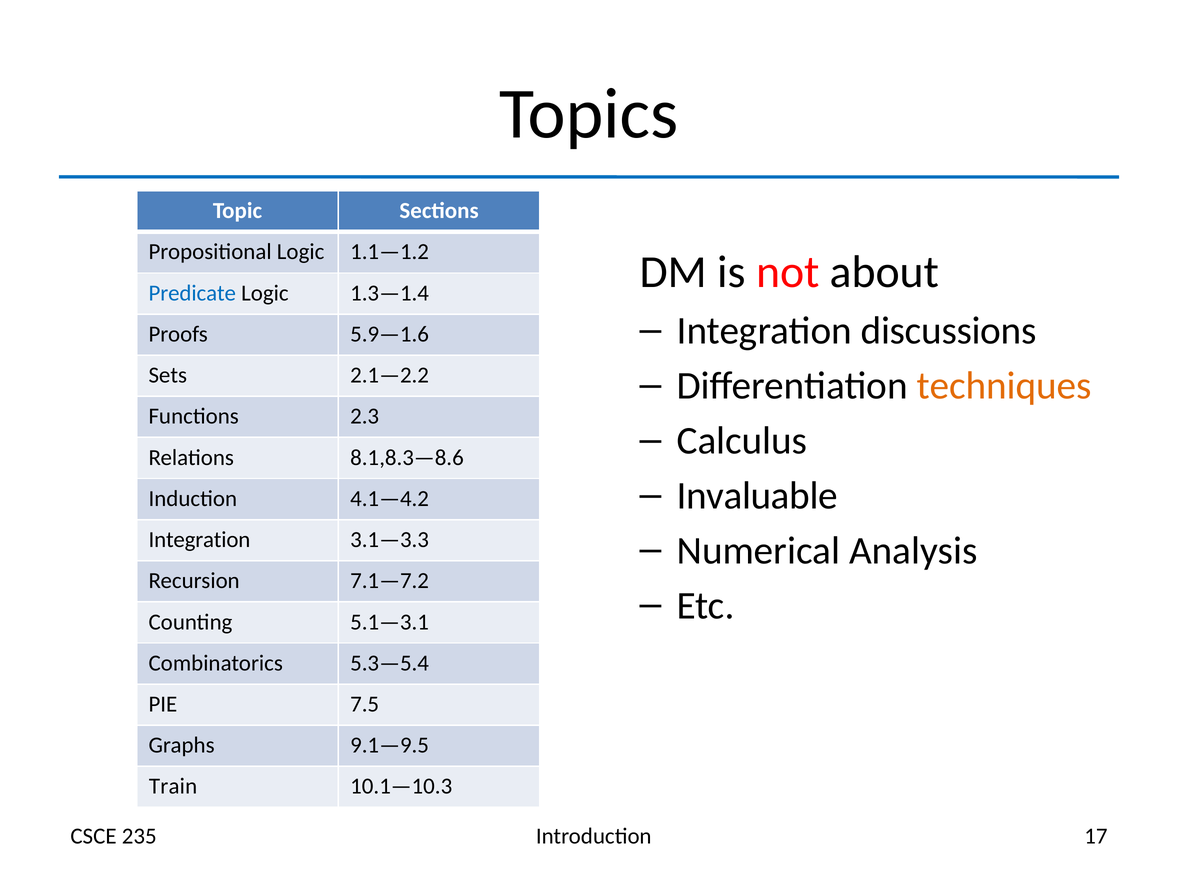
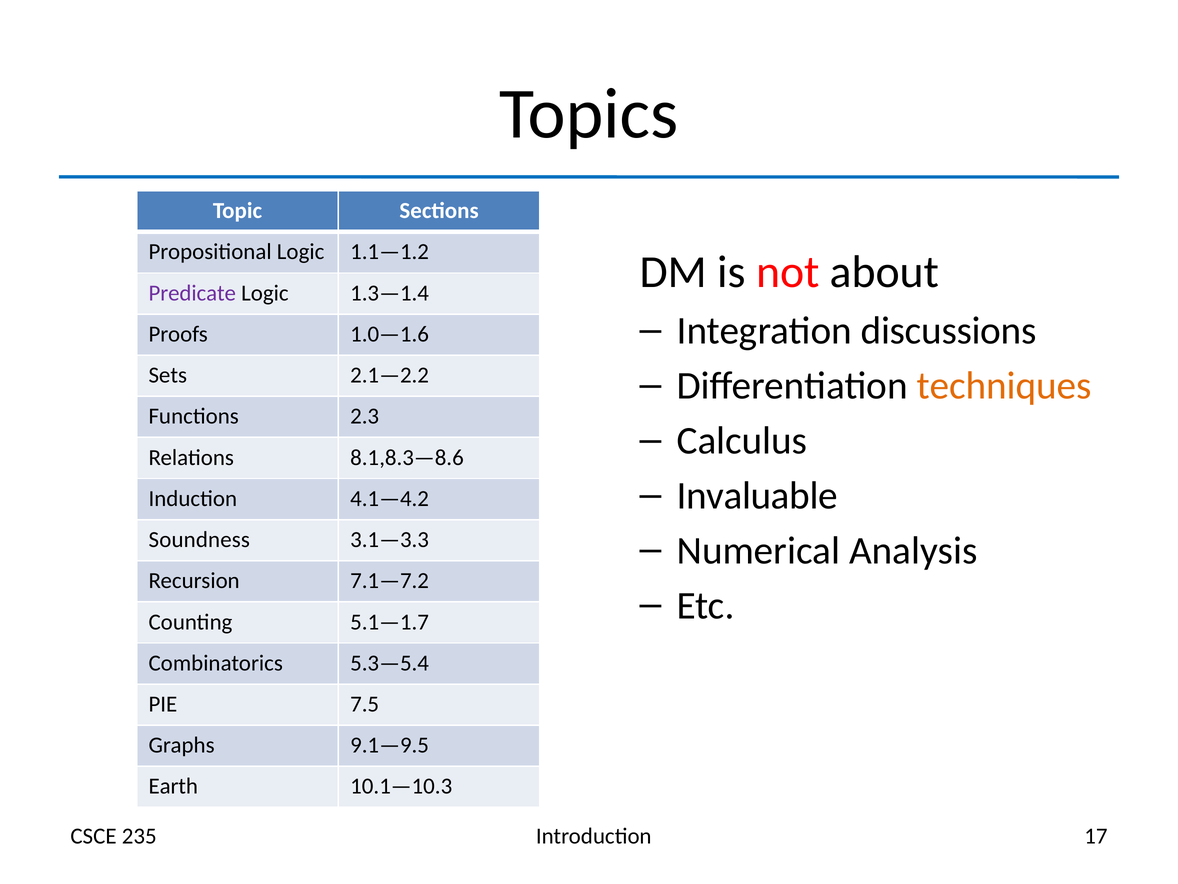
Predicate colour: blue -> purple
5.9—1.6: 5.9—1.6 -> 1.0—1.6
Integration at (199, 539): Integration -> Soundness
5.1—3.1: 5.1—3.1 -> 5.1—1.7
Train: Train -> Earth
